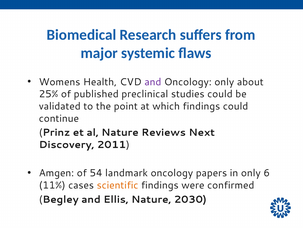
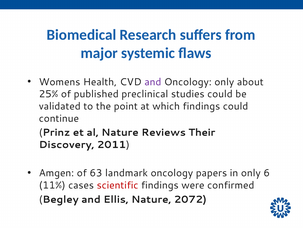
Next: Next -> Their
54: 54 -> 63
scientific colour: orange -> red
2030: 2030 -> 2072
